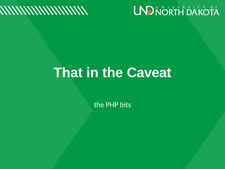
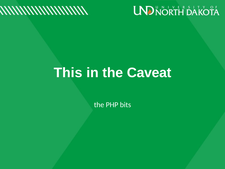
That: That -> This
